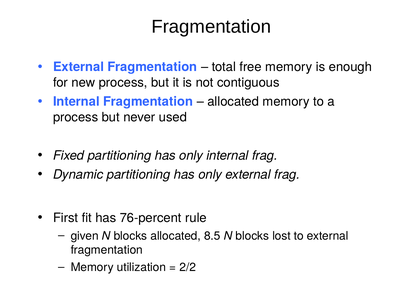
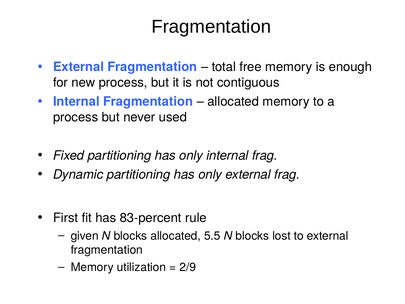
76-percent: 76-percent -> 83-percent
8.5: 8.5 -> 5.5
2/2: 2/2 -> 2/9
